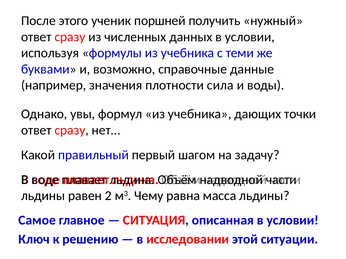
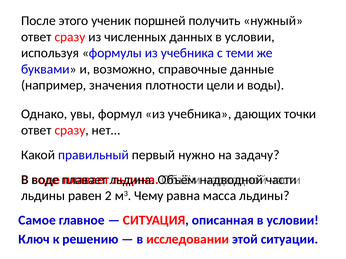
сила: сила -> цели
шагом: шагом -> нужно
